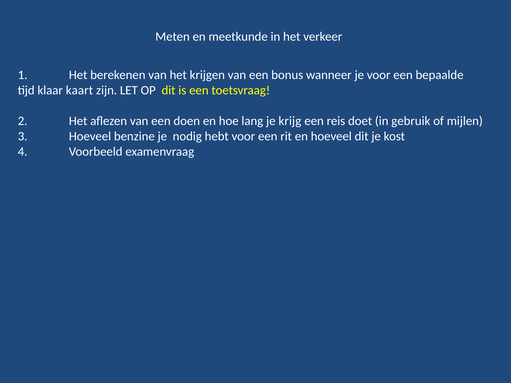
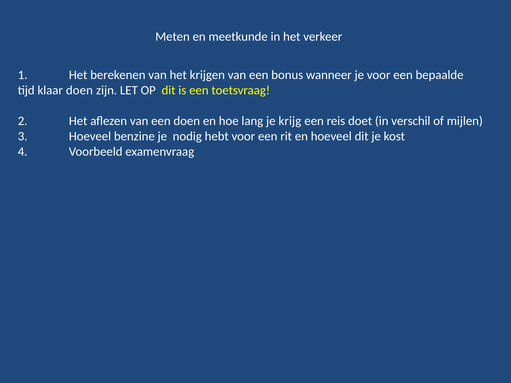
klaar kaart: kaart -> doen
gebruik: gebruik -> verschil
